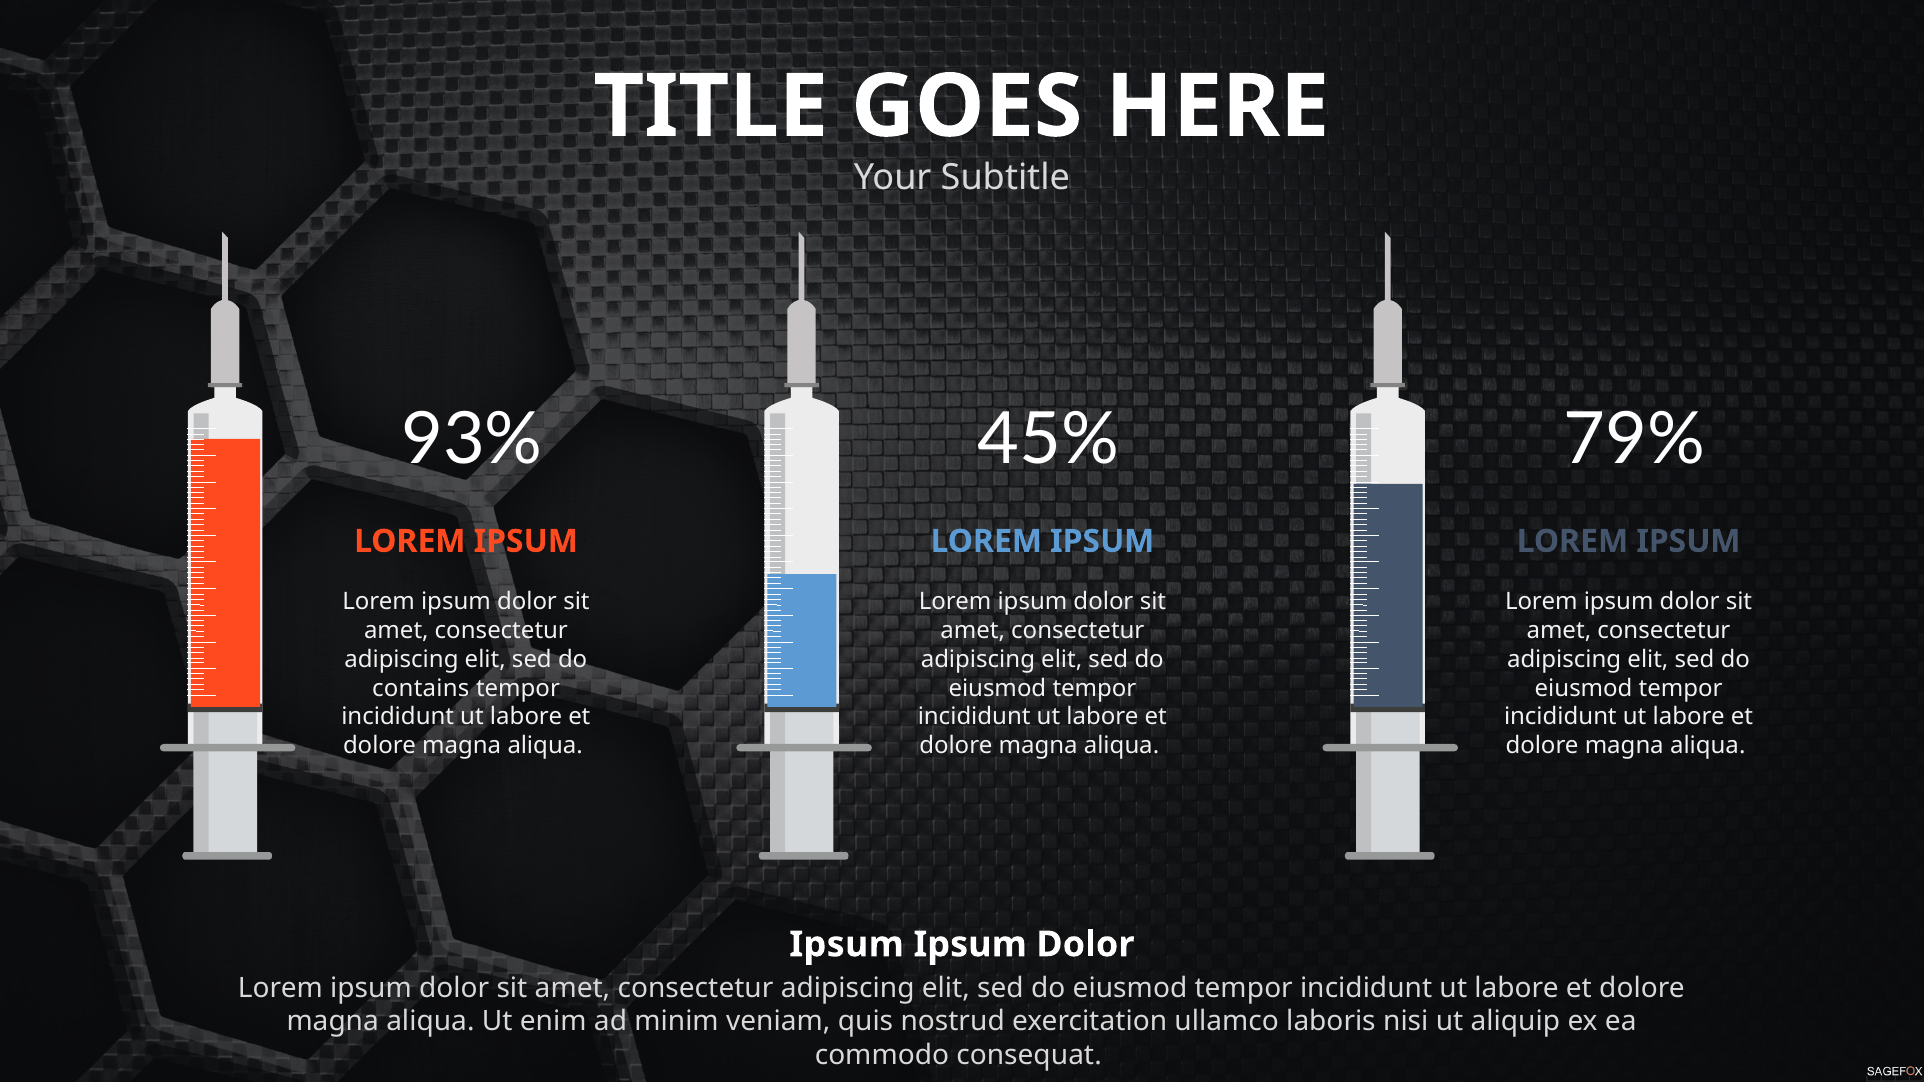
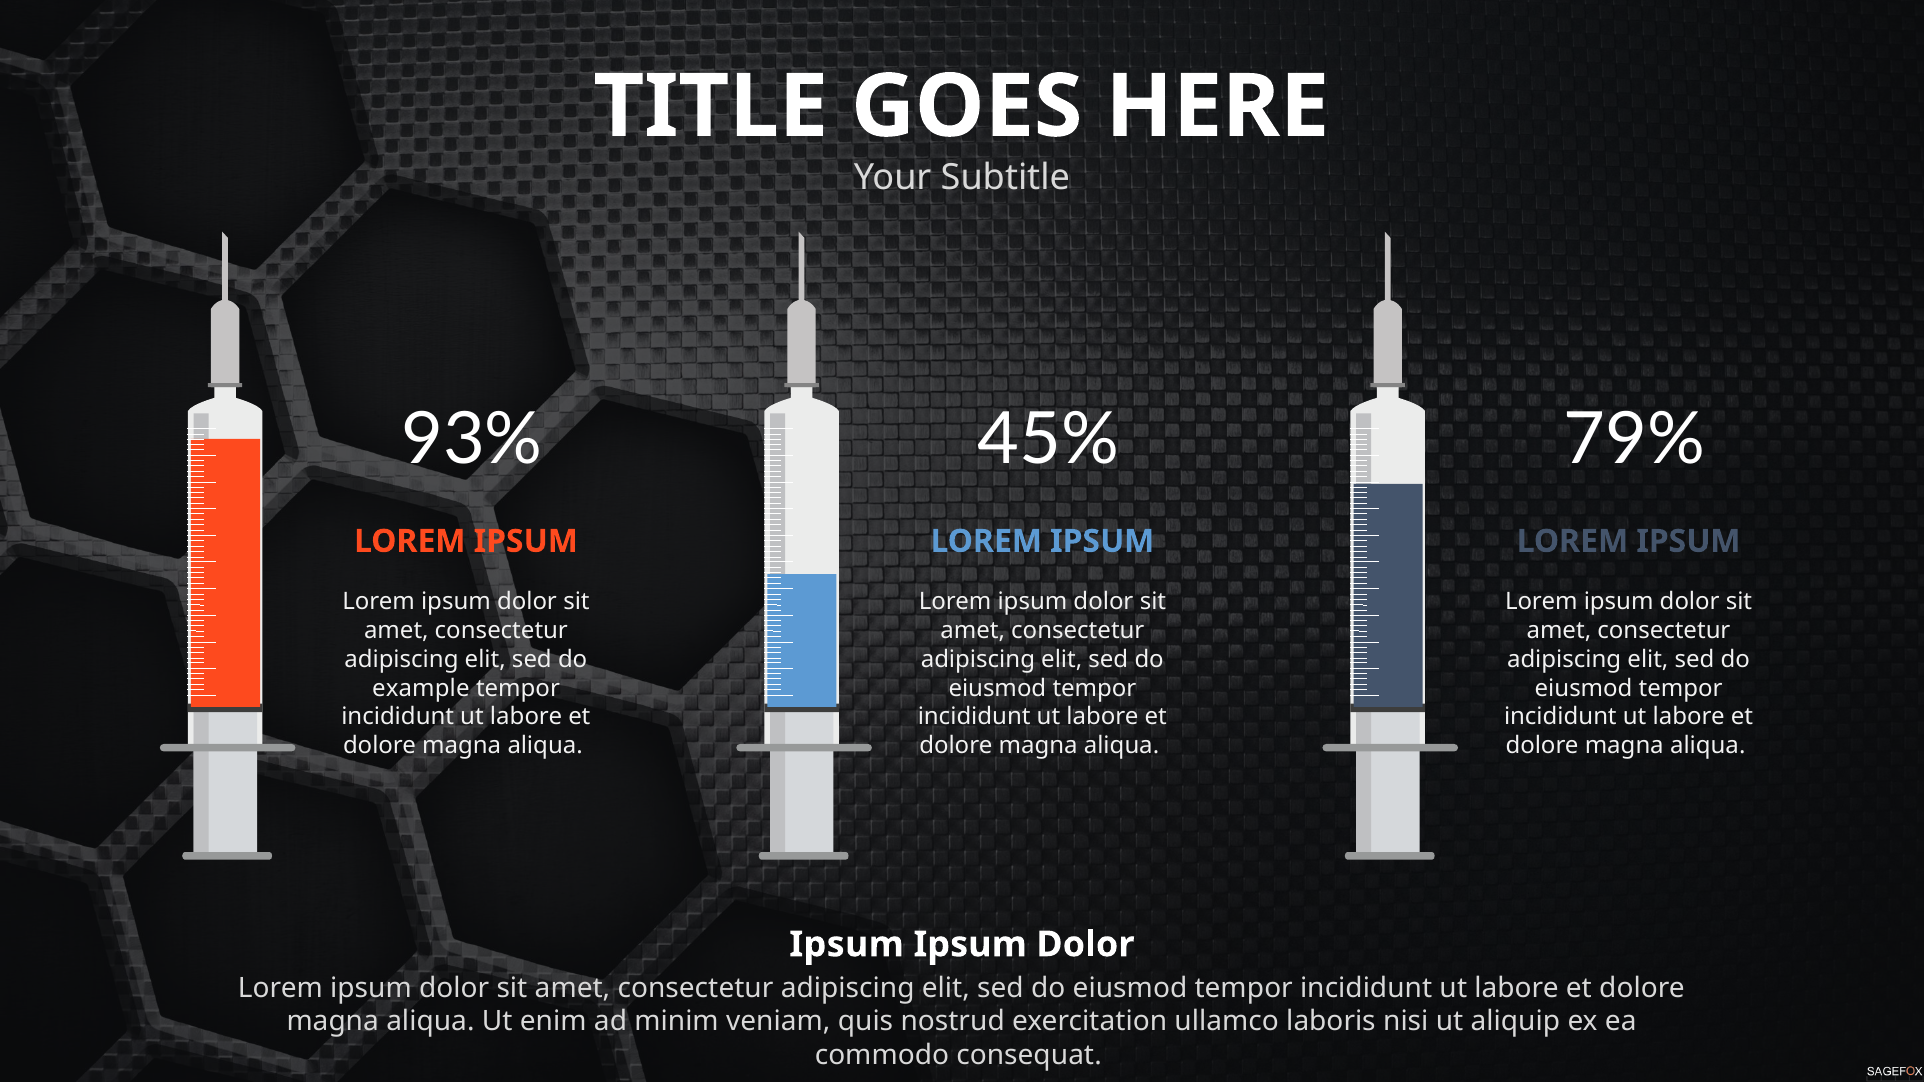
contains: contains -> example
